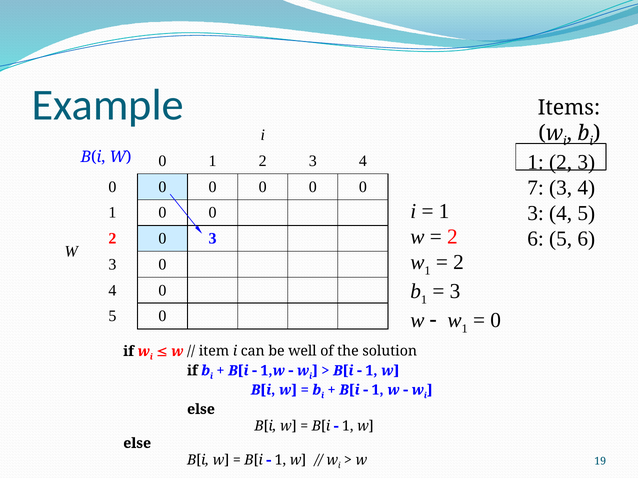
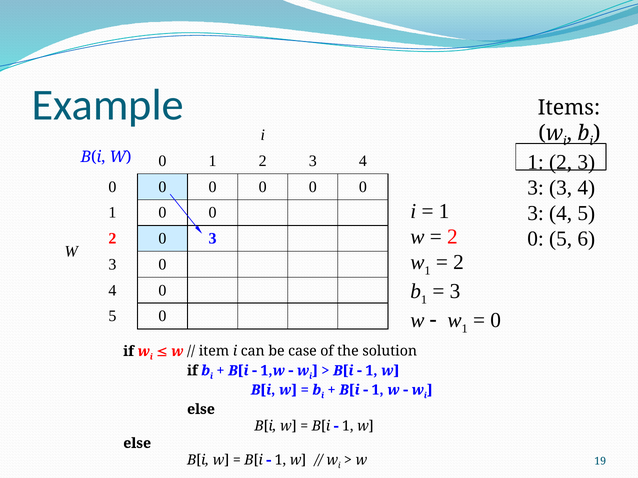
7 at (536, 188): 7 -> 3
6 at (536, 239): 6 -> 0
well: well -> case
